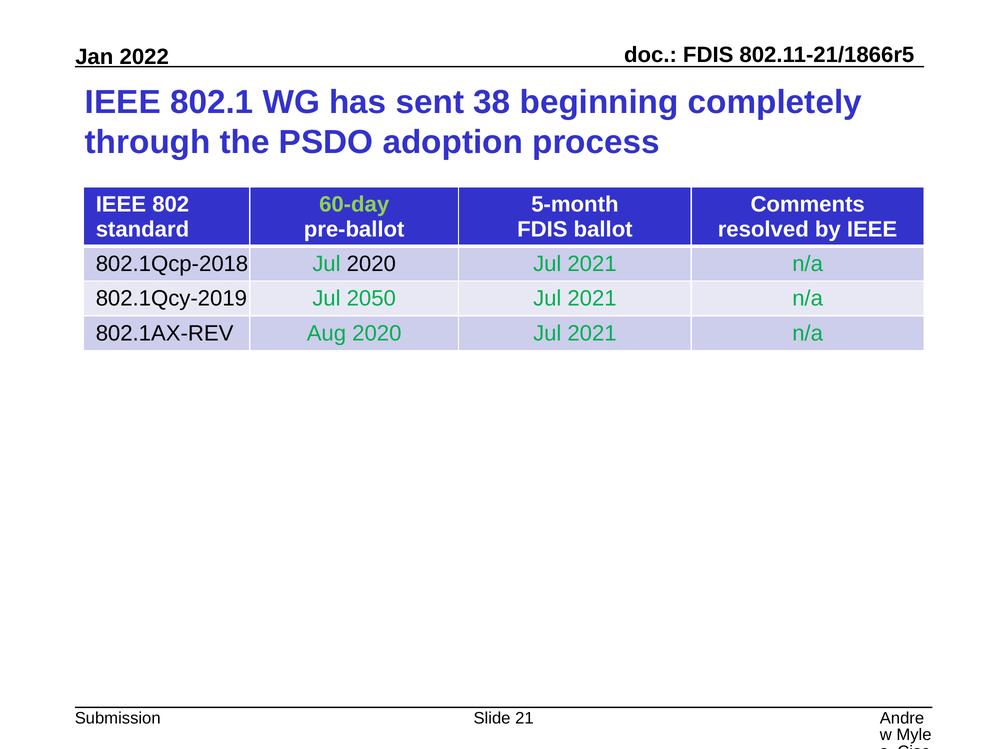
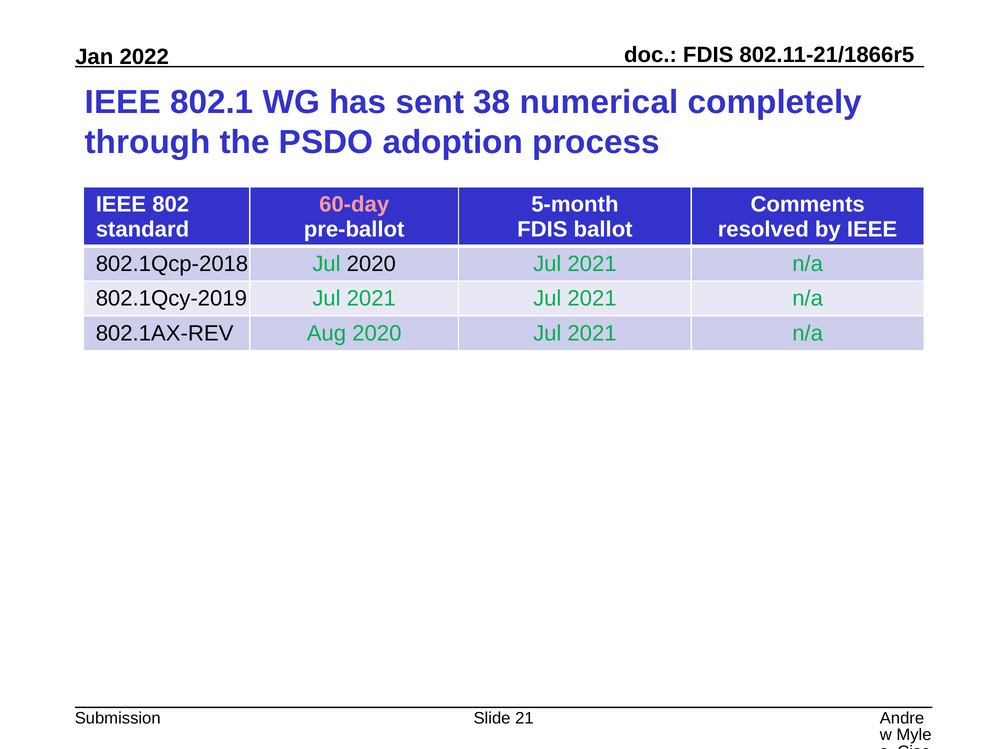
beginning: beginning -> numerical
60-day colour: light green -> pink
802.1Qcy-2019 Jul 2050: 2050 -> 2021
